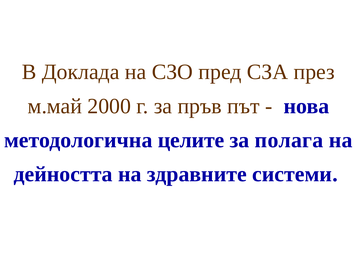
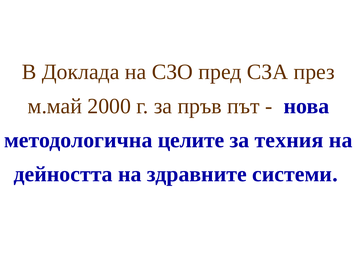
полага: полага -> техния
